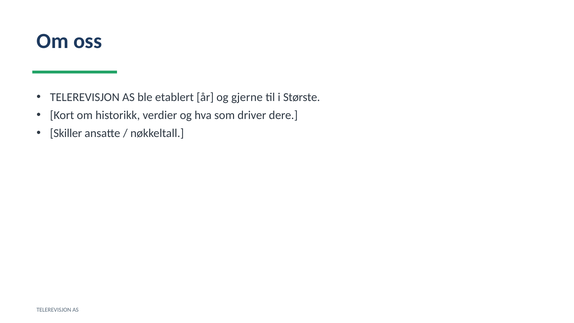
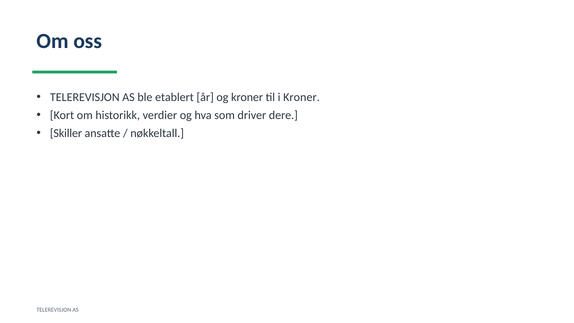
og gjerne: gjerne -> kroner
i Største: Største -> Kroner
